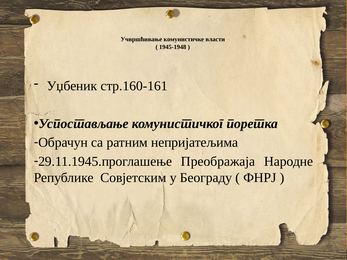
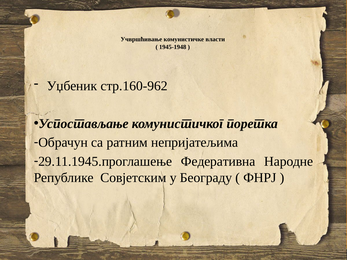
стр.160-161: стр.160-161 -> стр.160-962
Преображаја: Преображаја -> Федеративна
